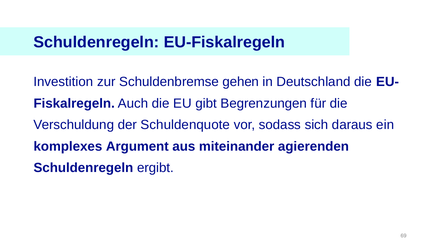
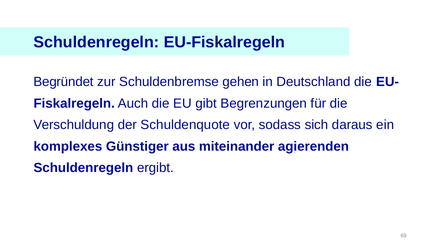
Investition: Investition -> Begründet
Argument: Argument -> Günstiger
